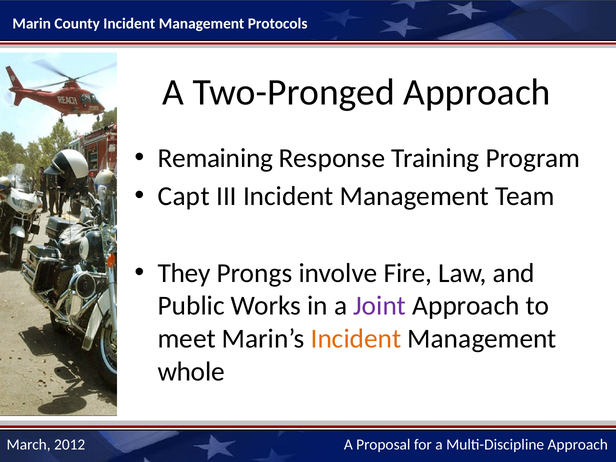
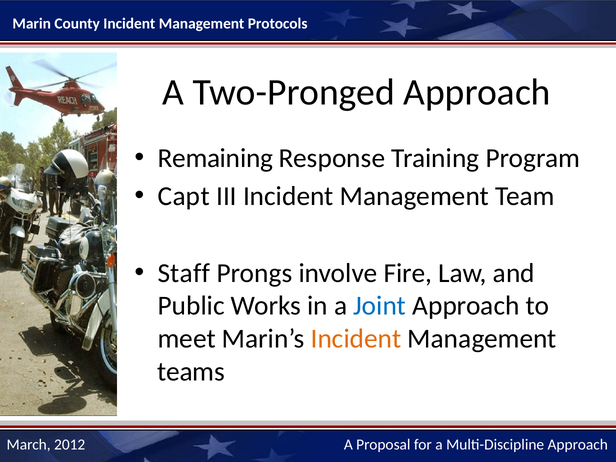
They: They -> Staff
Joint colour: purple -> blue
whole: whole -> teams
